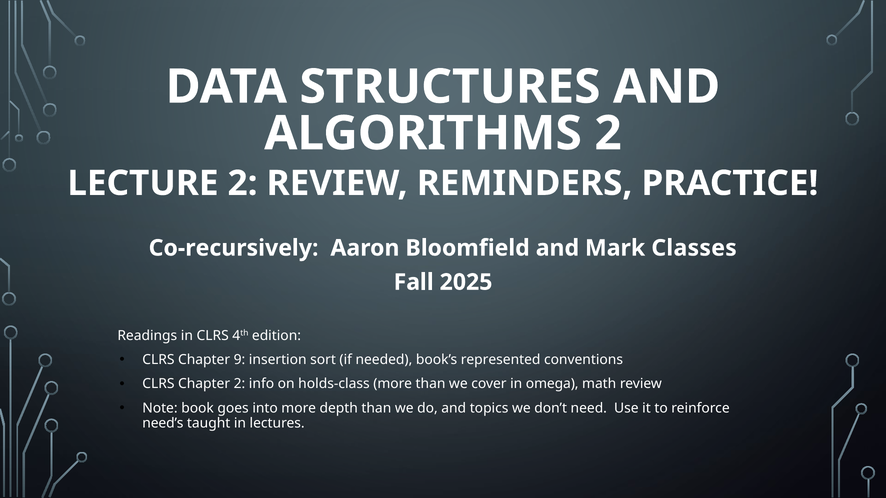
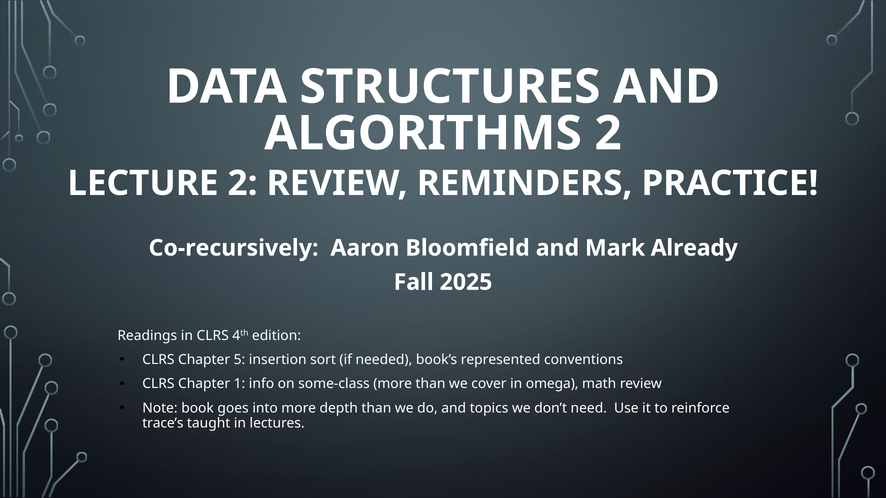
Classes: Classes -> Already
9: 9 -> 5
Chapter 2: 2 -> 1
holds-class: holds-class -> some-class
need’s: need’s -> trace’s
